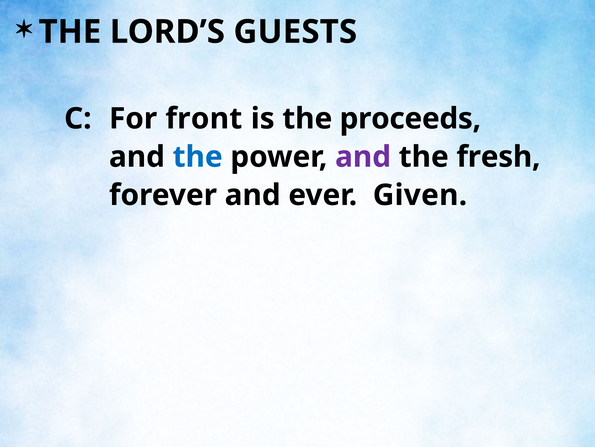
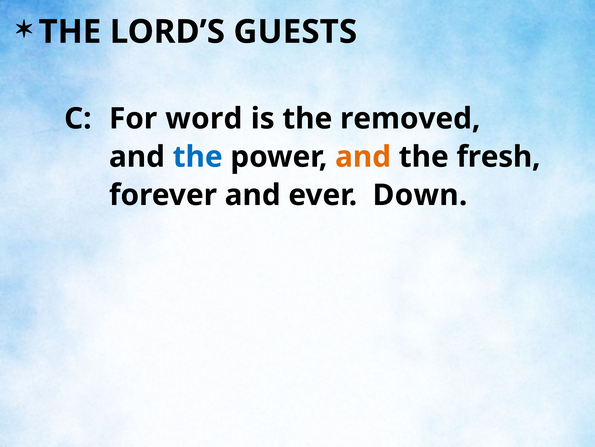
front: front -> word
proceeds: proceeds -> removed
and at (363, 157) colour: purple -> orange
Given: Given -> Down
